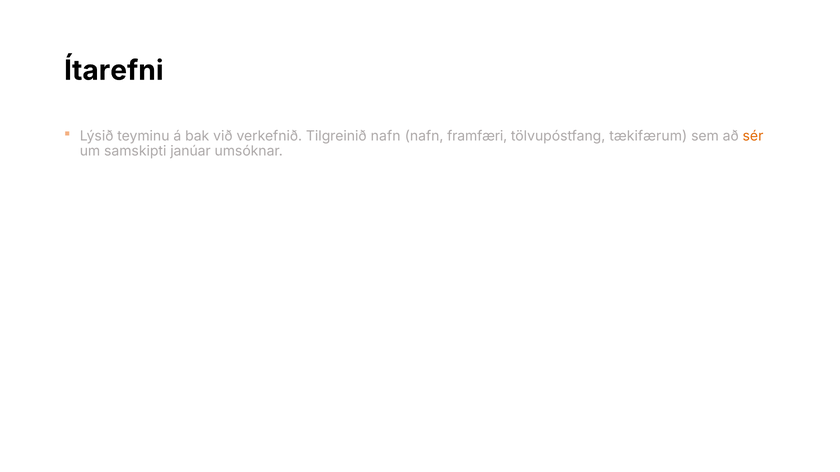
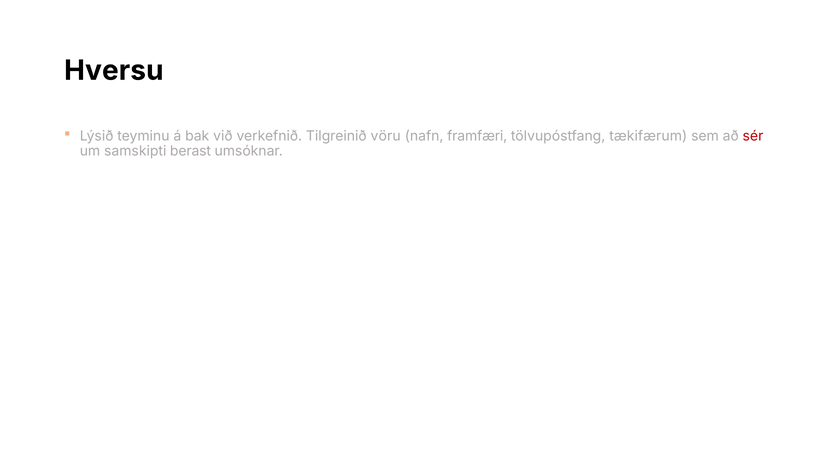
Ítarefni: Ítarefni -> Hversu
Tilgreinið nafn: nafn -> vöru
sér colour: orange -> red
janúar: janúar -> berast
